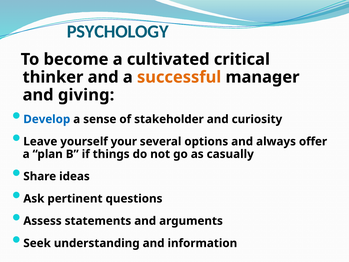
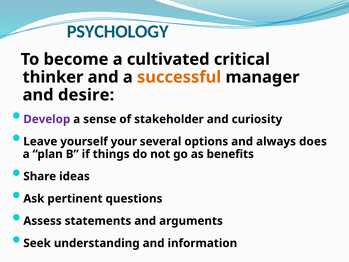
giving: giving -> desire
Develop colour: blue -> purple
offer: offer -> does
casually: casually -> benefits
